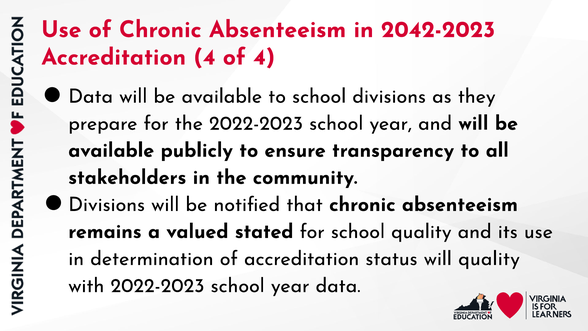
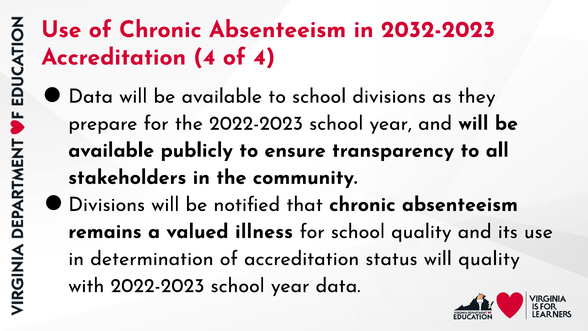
2042-2023: 2042-2023 -> 2032-2023
stated: stated -> illness
